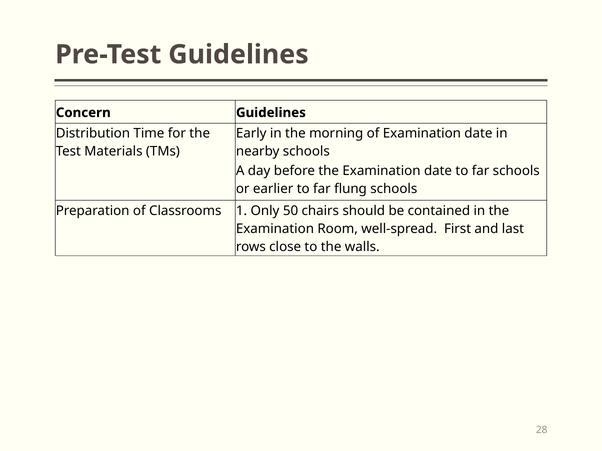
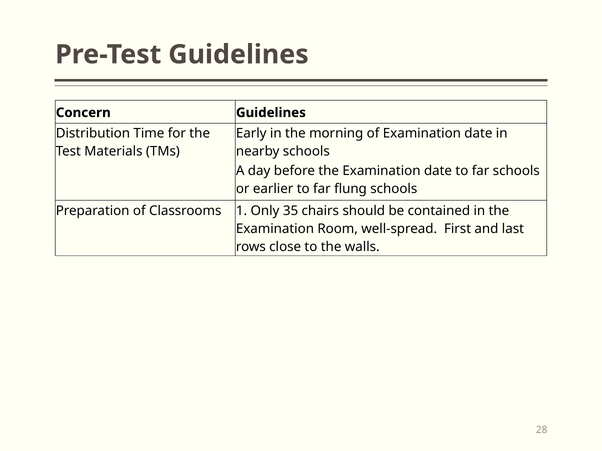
50: 50 -> 35
